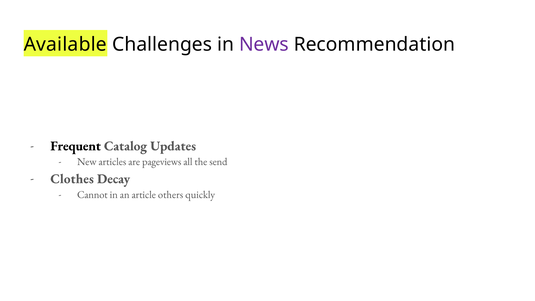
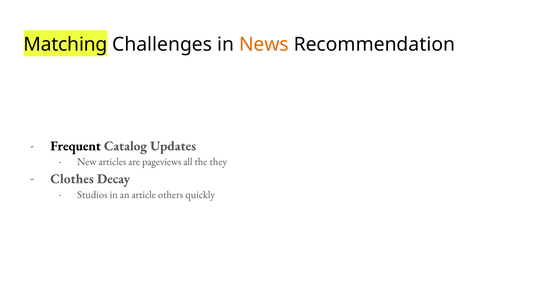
Available: Available -> Matching
News colour: purple -> orange
send: send -> they
Cannot: Cannot -> Studios
